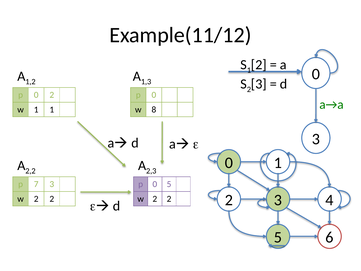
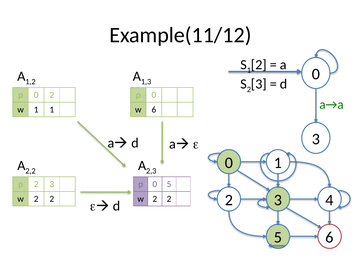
w 8: 8 -> 6
p 7: 7 -> 2
